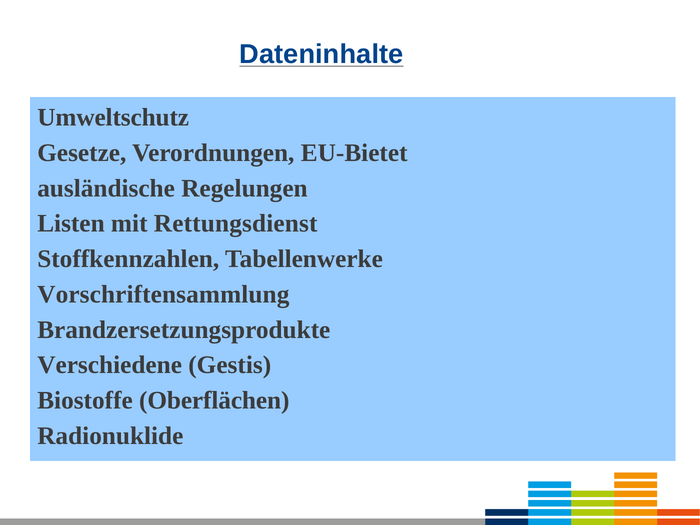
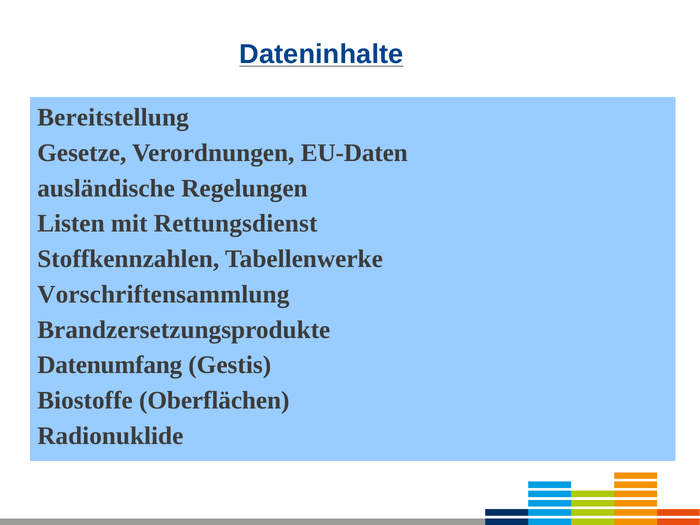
Umweltschutz: Umweltschutz -> Bereitstellung
EU-Bietet: EU-Bietet -> EU-Daten
Verschiedene: Verschiedene -> Datenumfang
